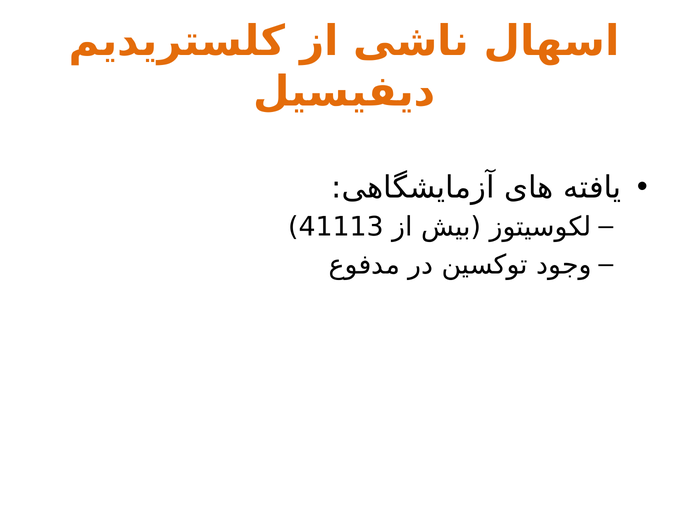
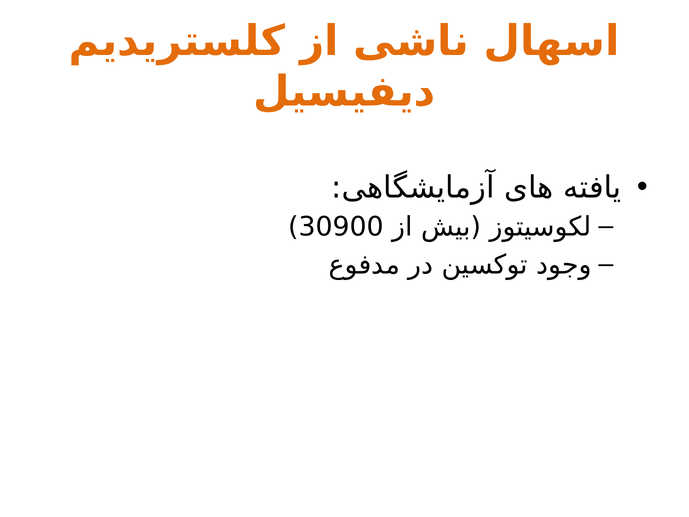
41113: 41113 -> 30900
